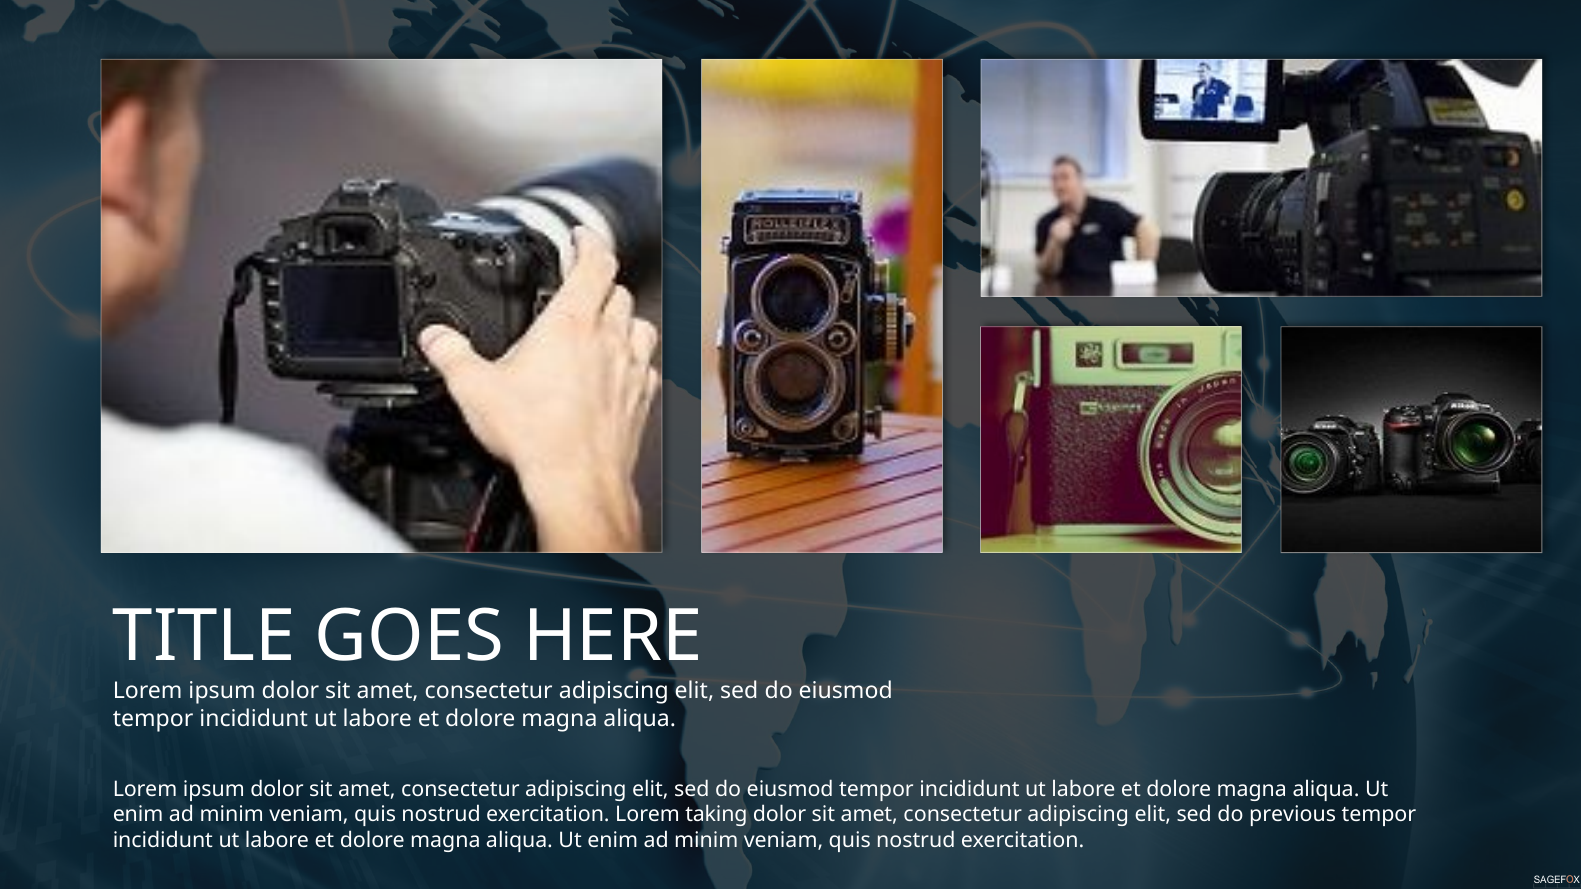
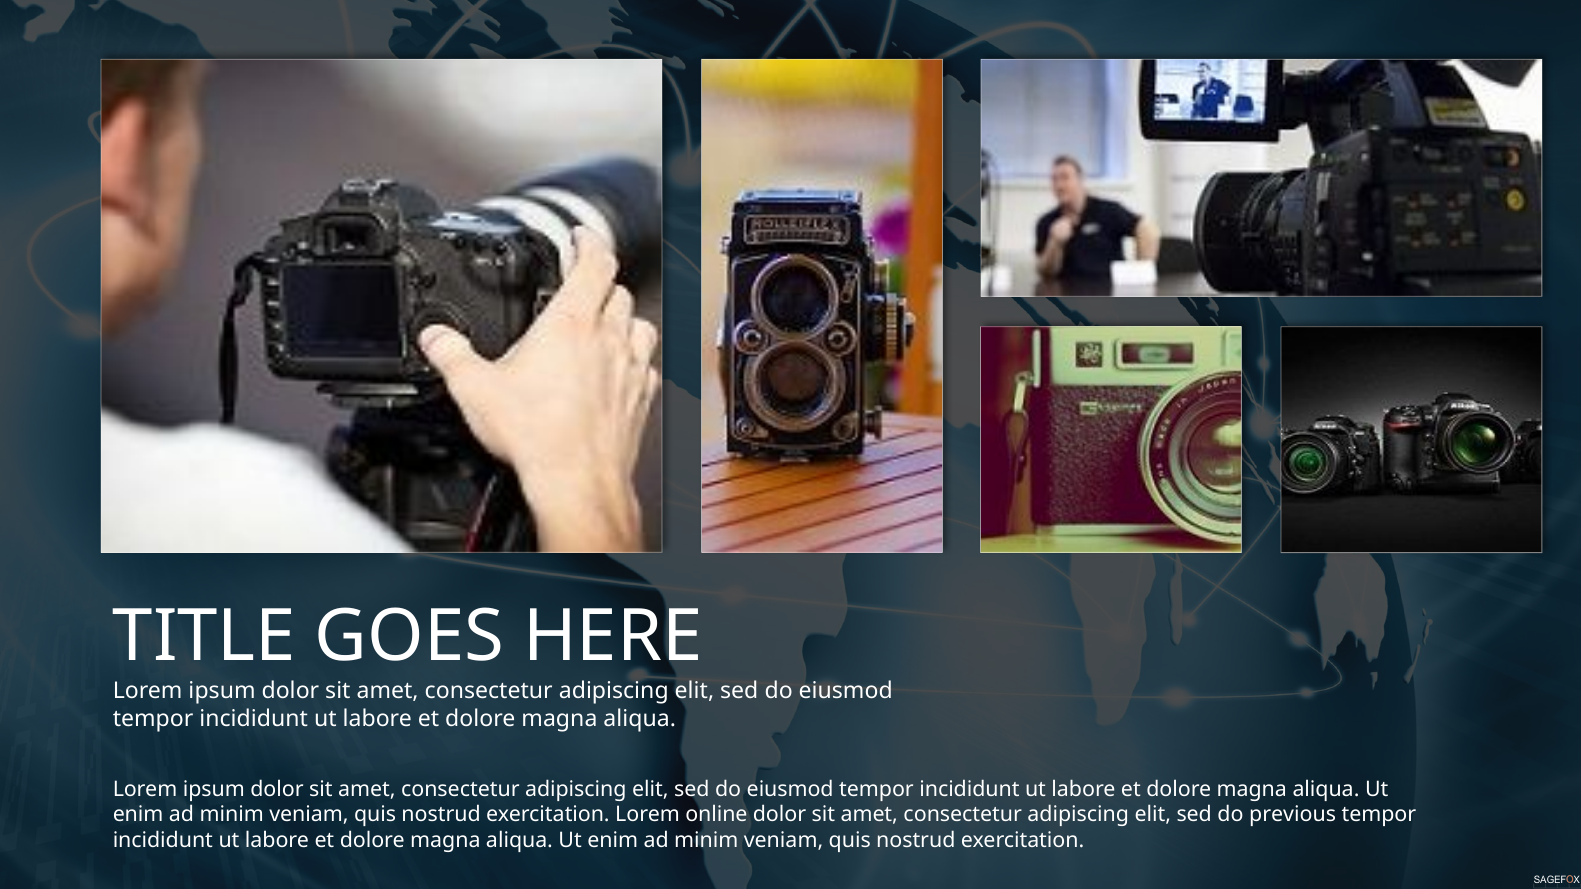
taking: taking -> online
